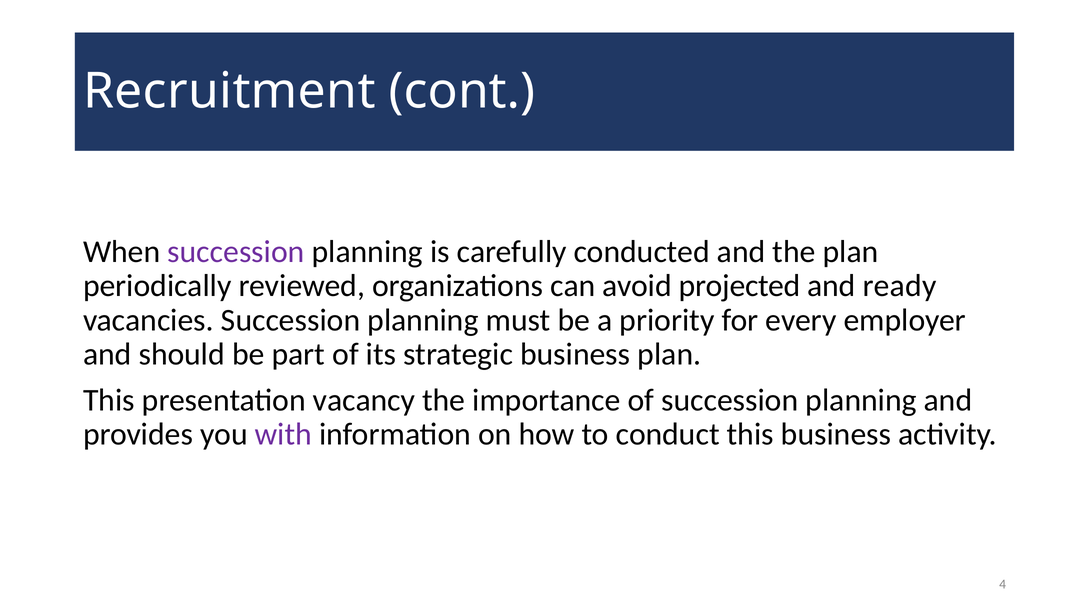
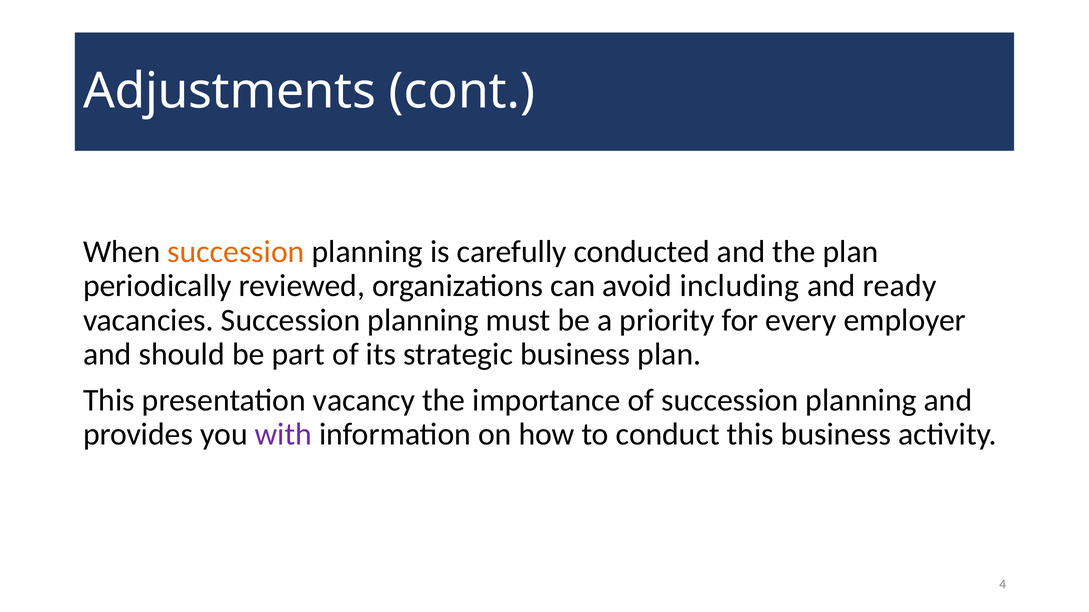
Recruitment: Recruitment -> Adjustments
succession at (236, 252) colour: purple -> orange
projected: projected -> including
